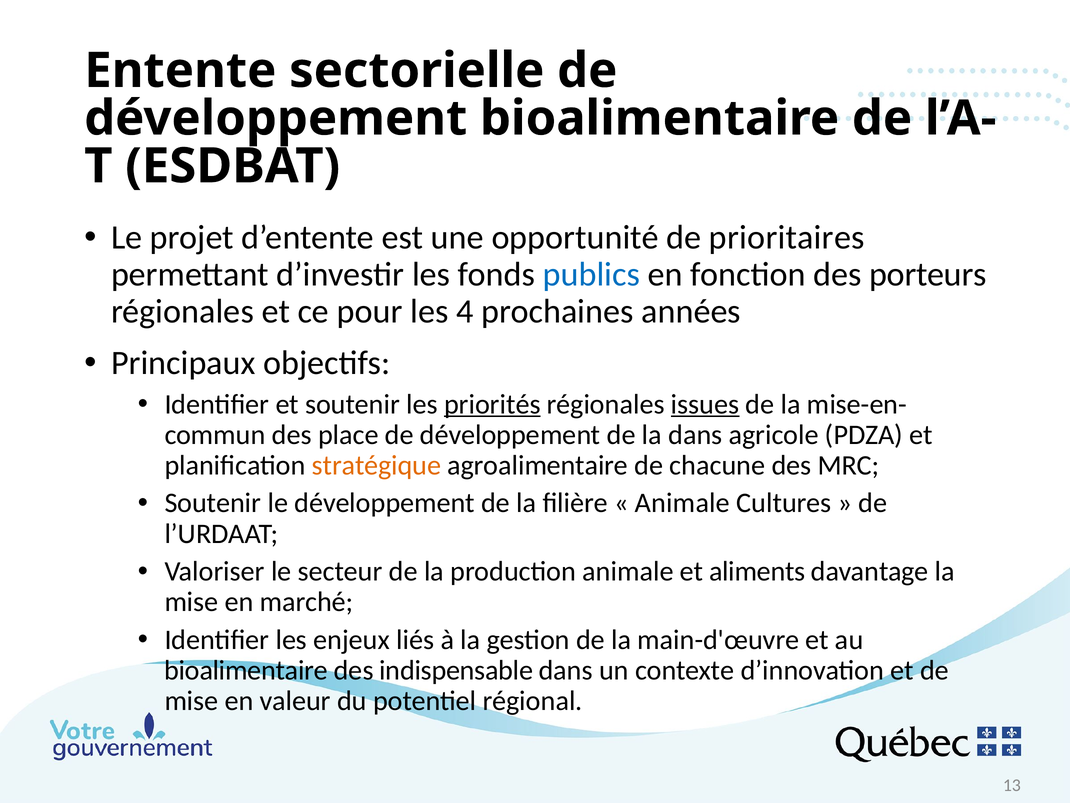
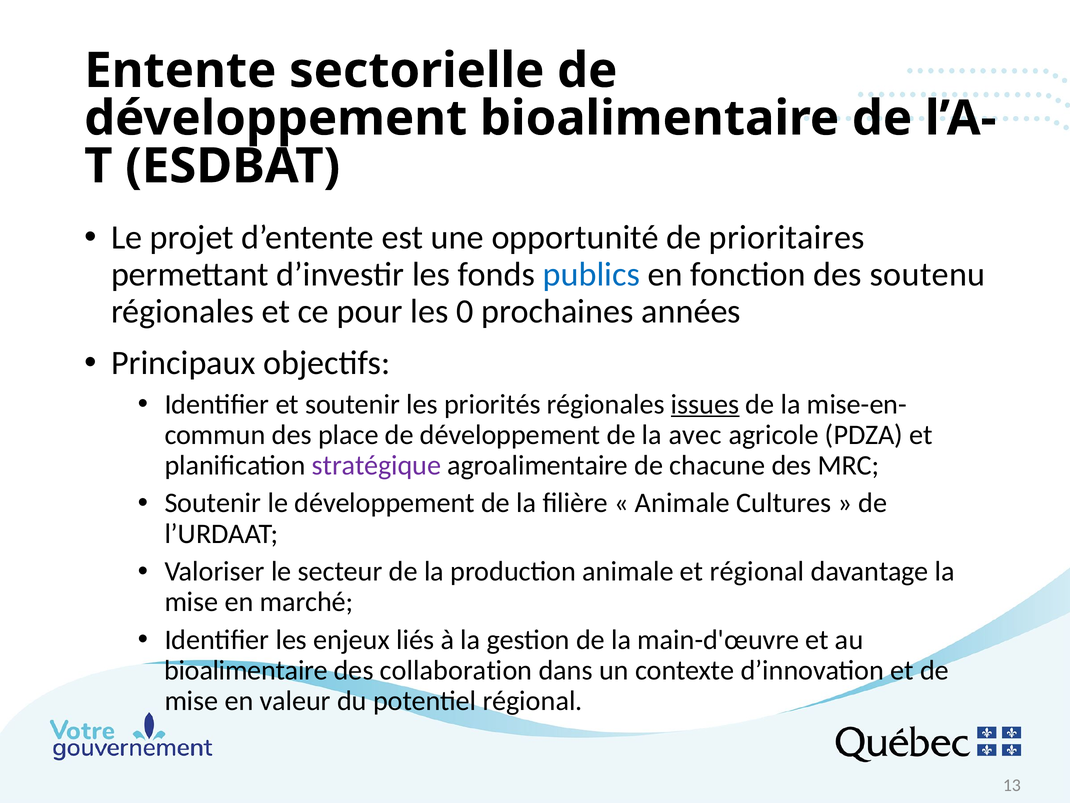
porteurs: porteurs -> soutenu
4: 4 -> 0
priorités underline: present -> none
la dans: dans -> avec
stratégique colour: orange -> purple
et aliments: aliments -> régional
indispensable: indispensable -> collaboration
